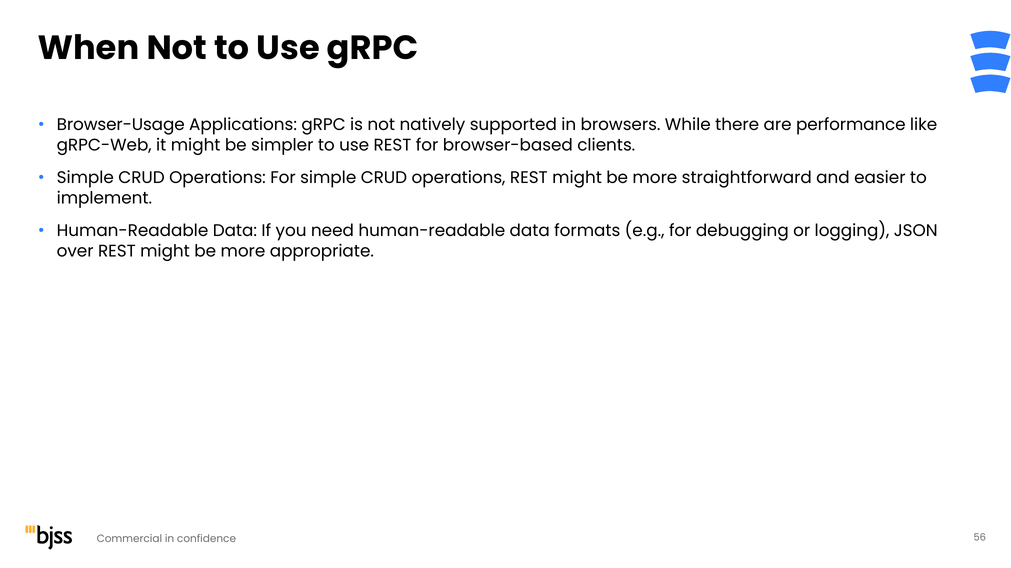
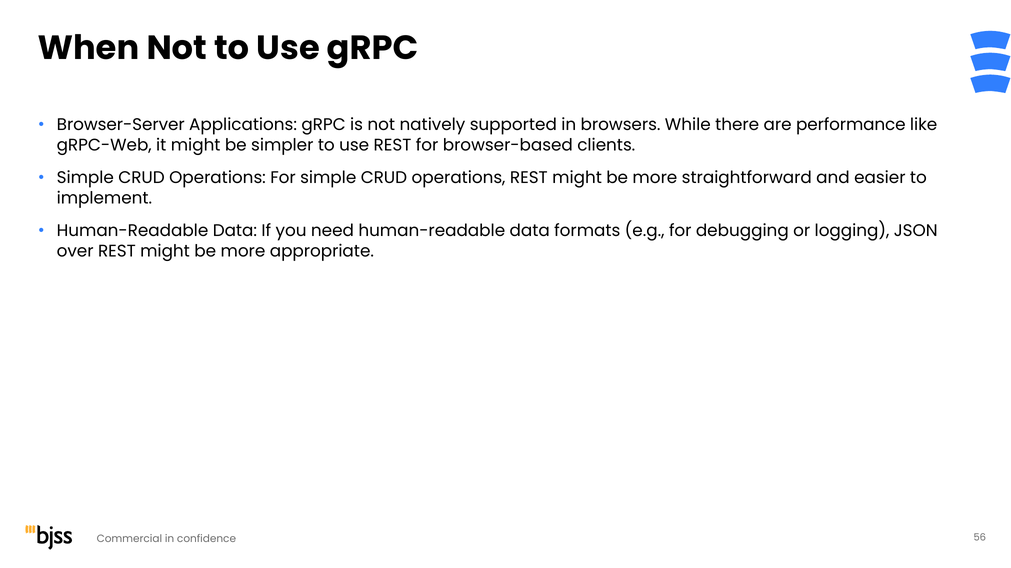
Browser-Usage: Browser-Usage -> Browser-Server
